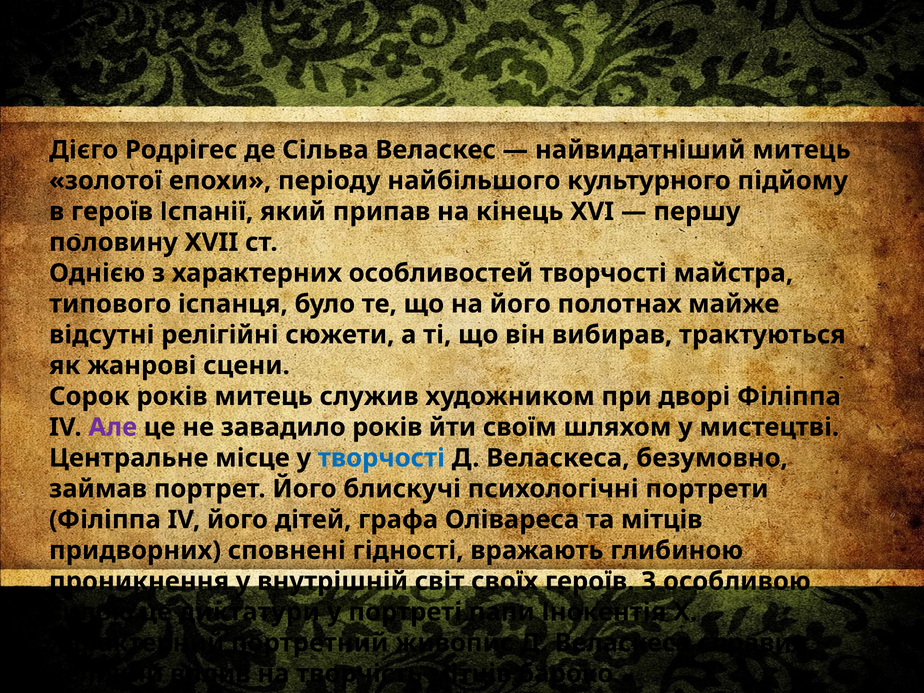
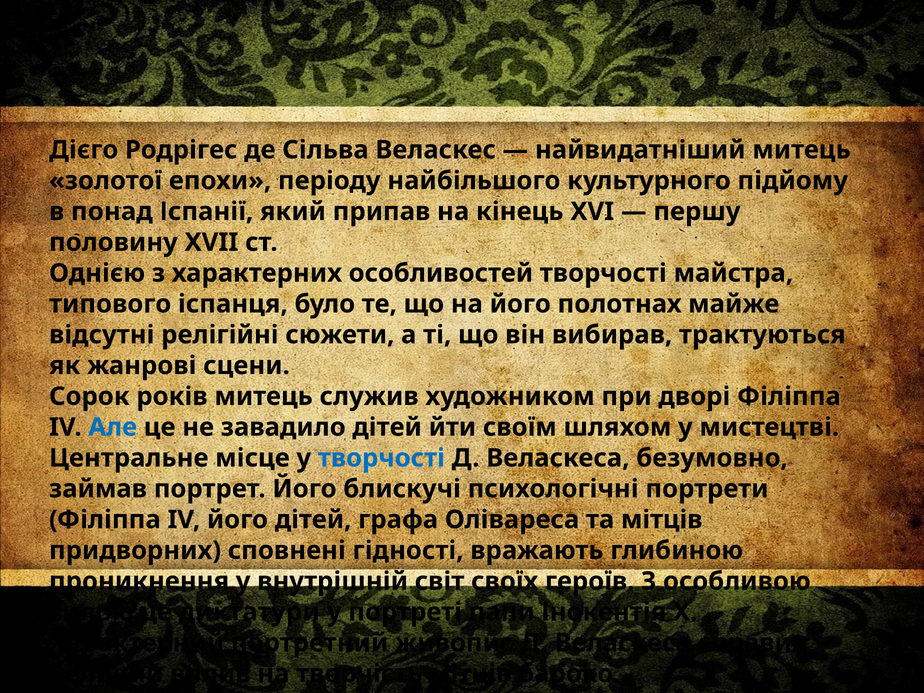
в героїв: героїв -> понад
Але colour: purple -> blue
завадило років: років -> дітей
